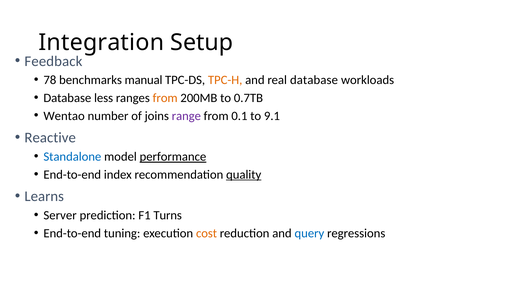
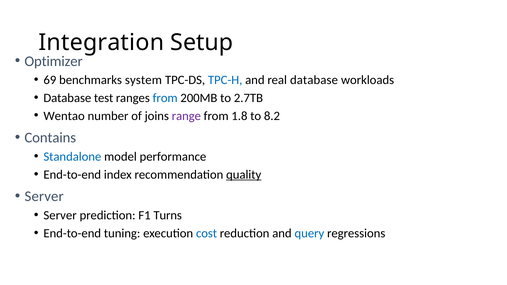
Feedback: Feedback -> Optimizer
78: 78 -> 69
manual: manual -> system
TPC-H colour: orange -> blue
less: less -> test
from at (165, 98) colour: orange -> blue
0.7TB: 0.7TB -> 2.7TB
0.1: 0.1 -> 1.8
9.1: 9.1 -> 8.2
Reactive: Reactive -> Contains
performance underline: present -> none
Learns at (44, 197): Learns -> Server
cost colour: orange -> blue
